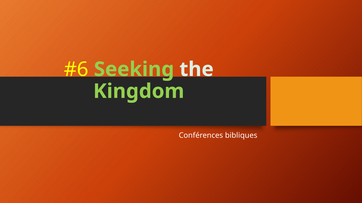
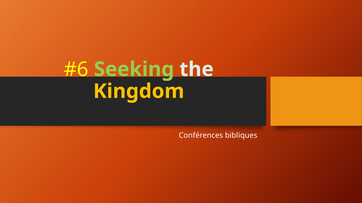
Kingdom colour: light green -> yellow
